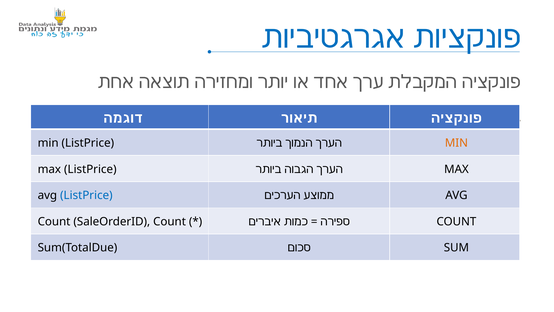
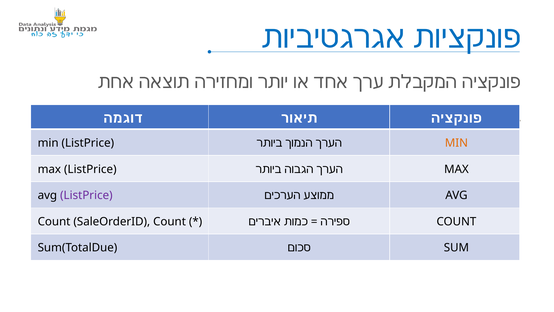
ListPrice at (86, 195) colour: blue -> purple
